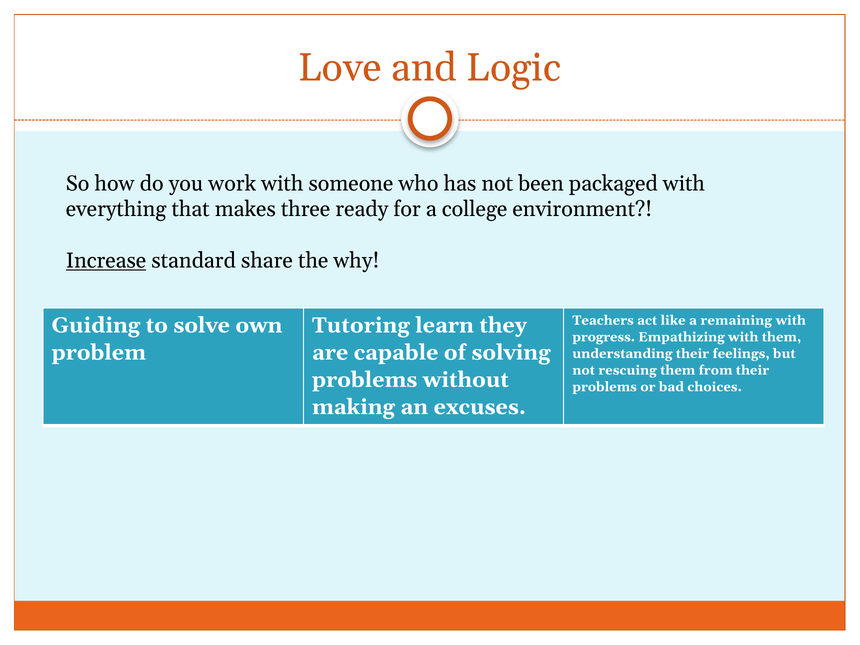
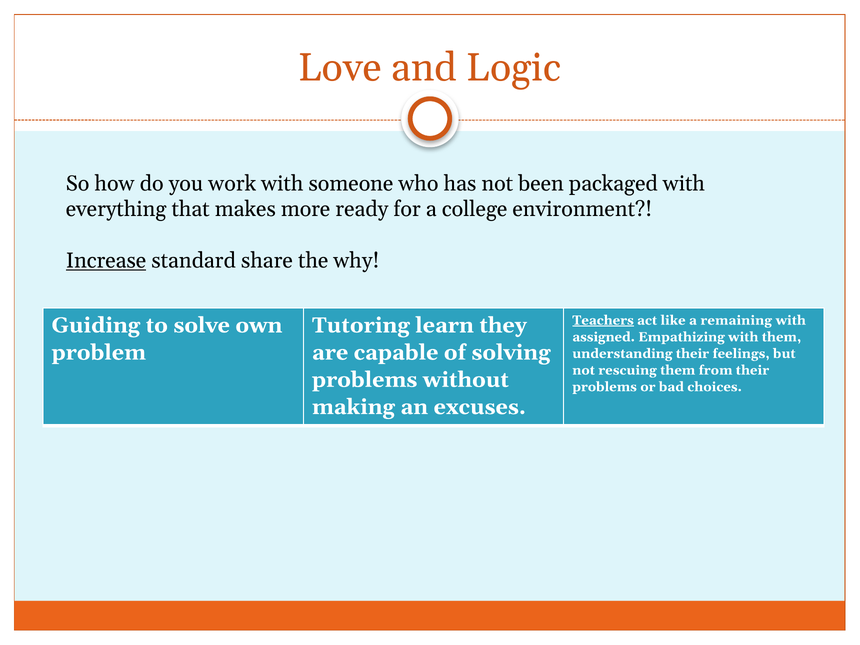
three: three -> more
Teachers underline: none -> present
progress: progress -> assigned
